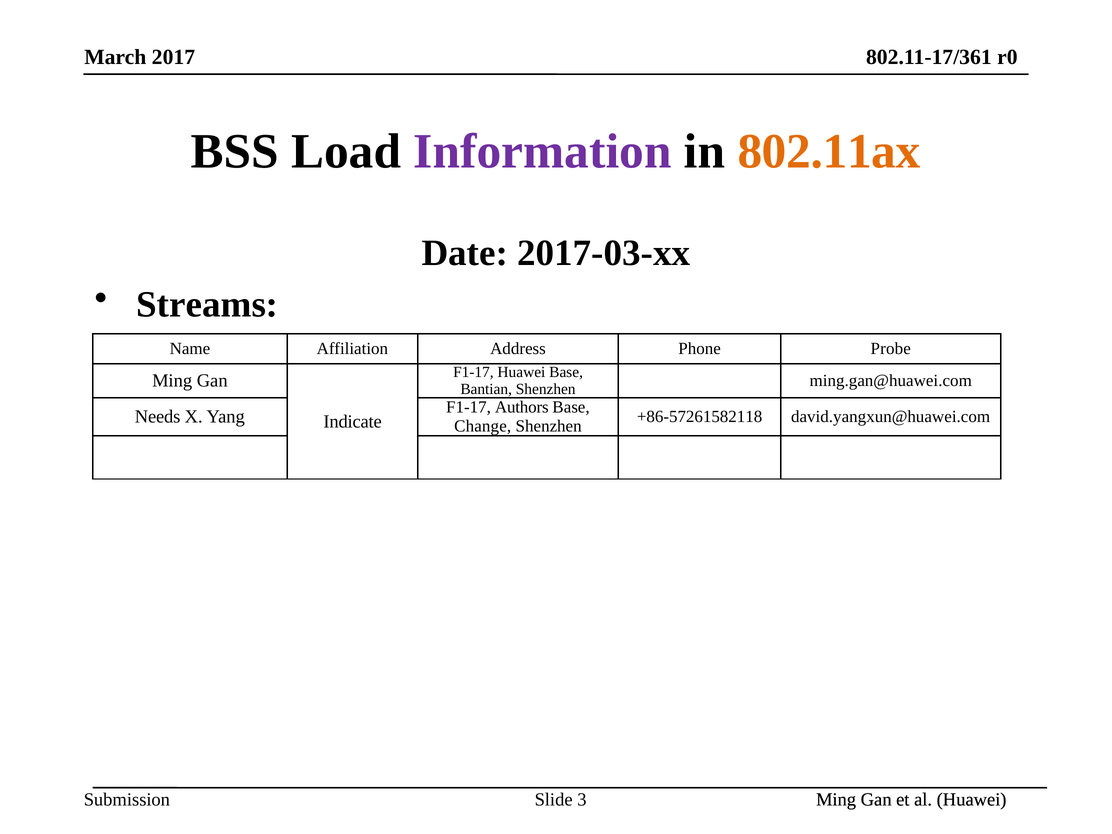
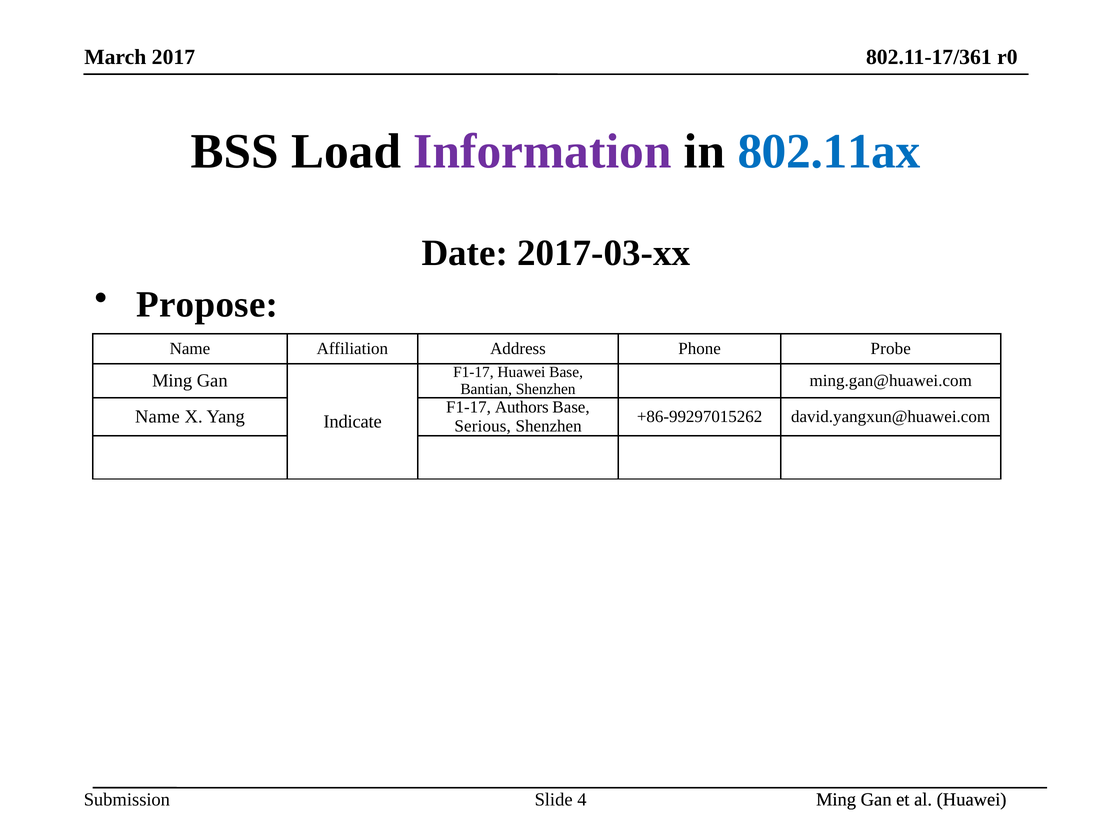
802.11ax colour: orange -> blue
Streams: Streams -> Propose
Needs at (158, 417): Needs -> Name
+86-57261582118: +86-57261582118 -> +86-99297015262
Change: Change -> Serious
3: 3 -> 4
